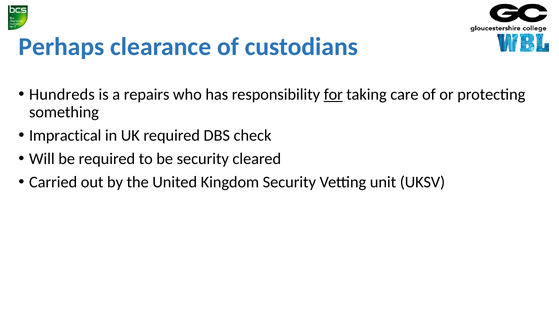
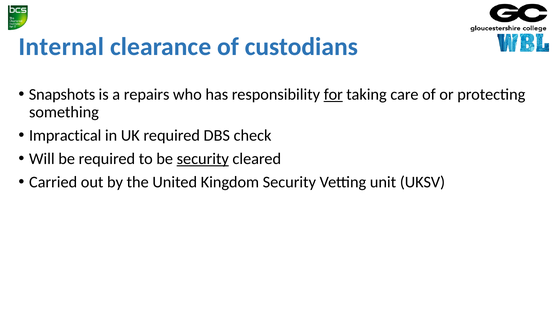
Perhaps: Perhaps -> Internal
Hundreds: Hundreds -> Snapshots
security at (203, 159) underline: none -> present
